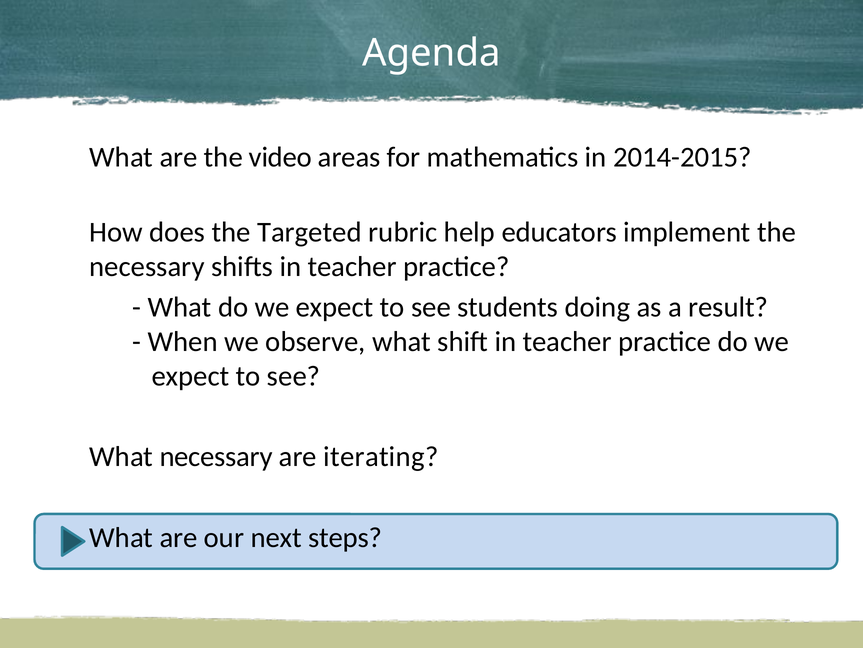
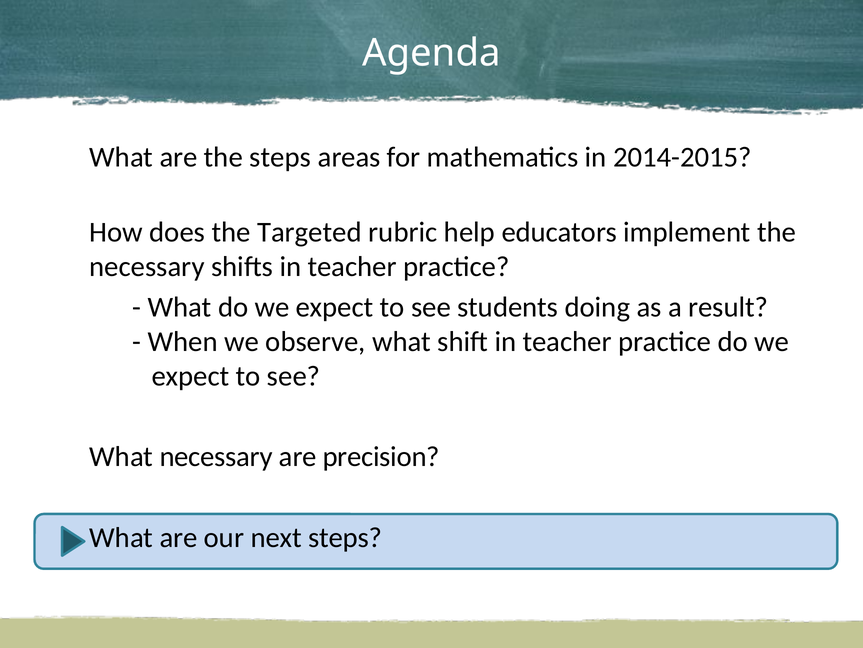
the video: video -> steps
iterating: iterating -> precision
